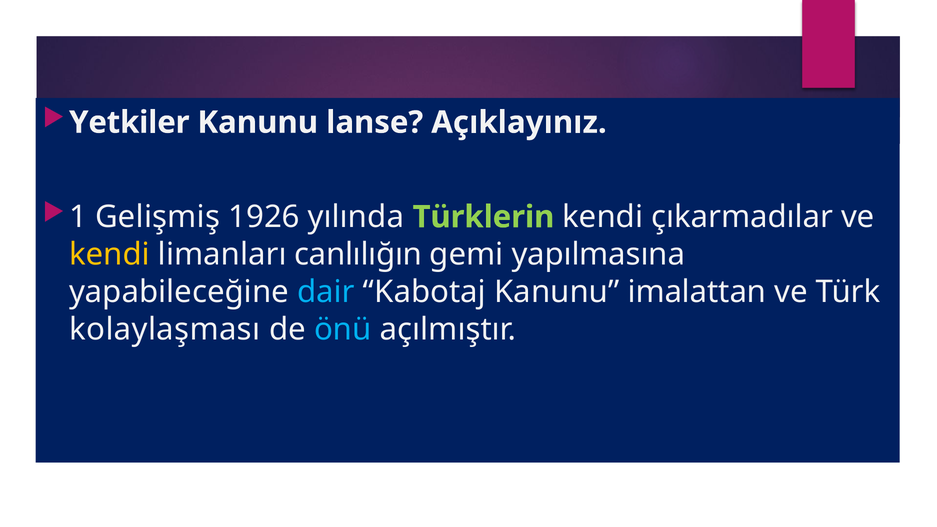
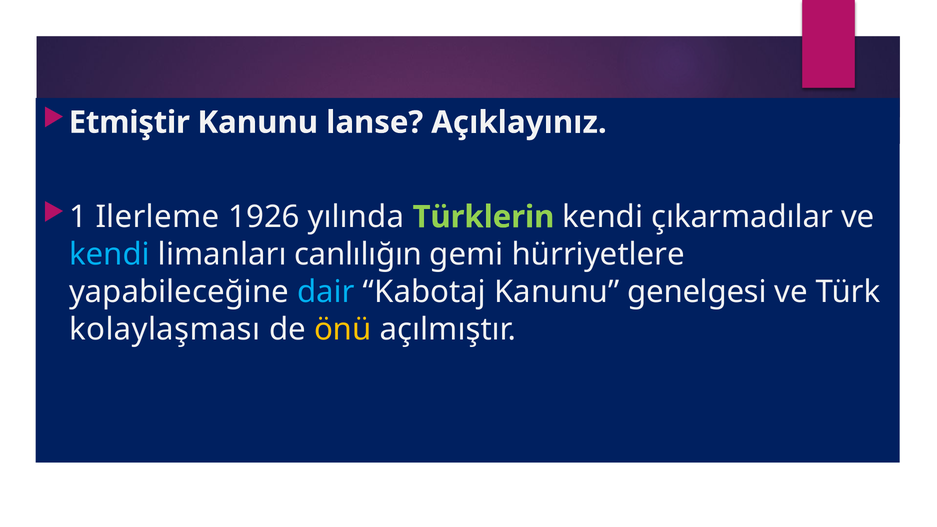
Yetkiler: Yetkiler -> Etmiştir
Gelişmiş: Gelişmiş -> Ilerleme
kendi at (109, 255) colour: yellow -> light blue
yapılmasına: yapılmasına -> hürriyetlere
imalattan: imalattan -> genelgesi
önü colour: light blue -> yellow
